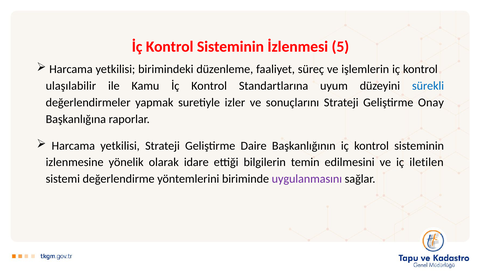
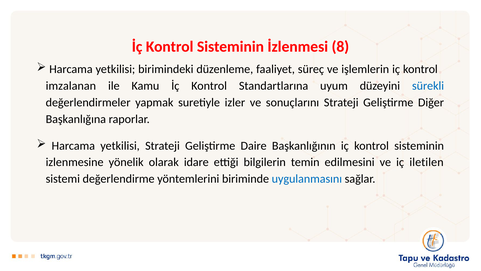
5: 5 -> 8
ulaşılabilir: ulaşılabilir -> imzalanan
Onay: Onay -> Diğer
uygulanmasını colour: purple -> blue
